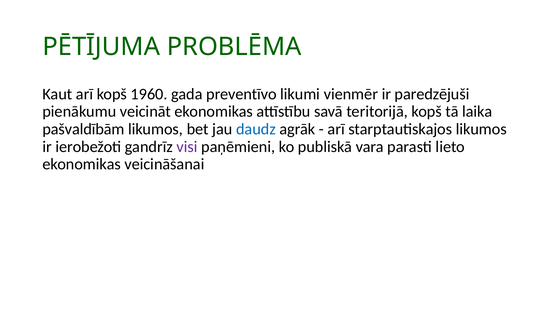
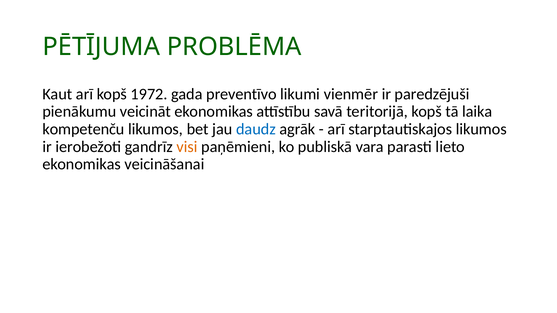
1960: 1960 -> 1972
pašvaldībām: pašvaldībām -> kompetenču
visi colour: purple -> orange
